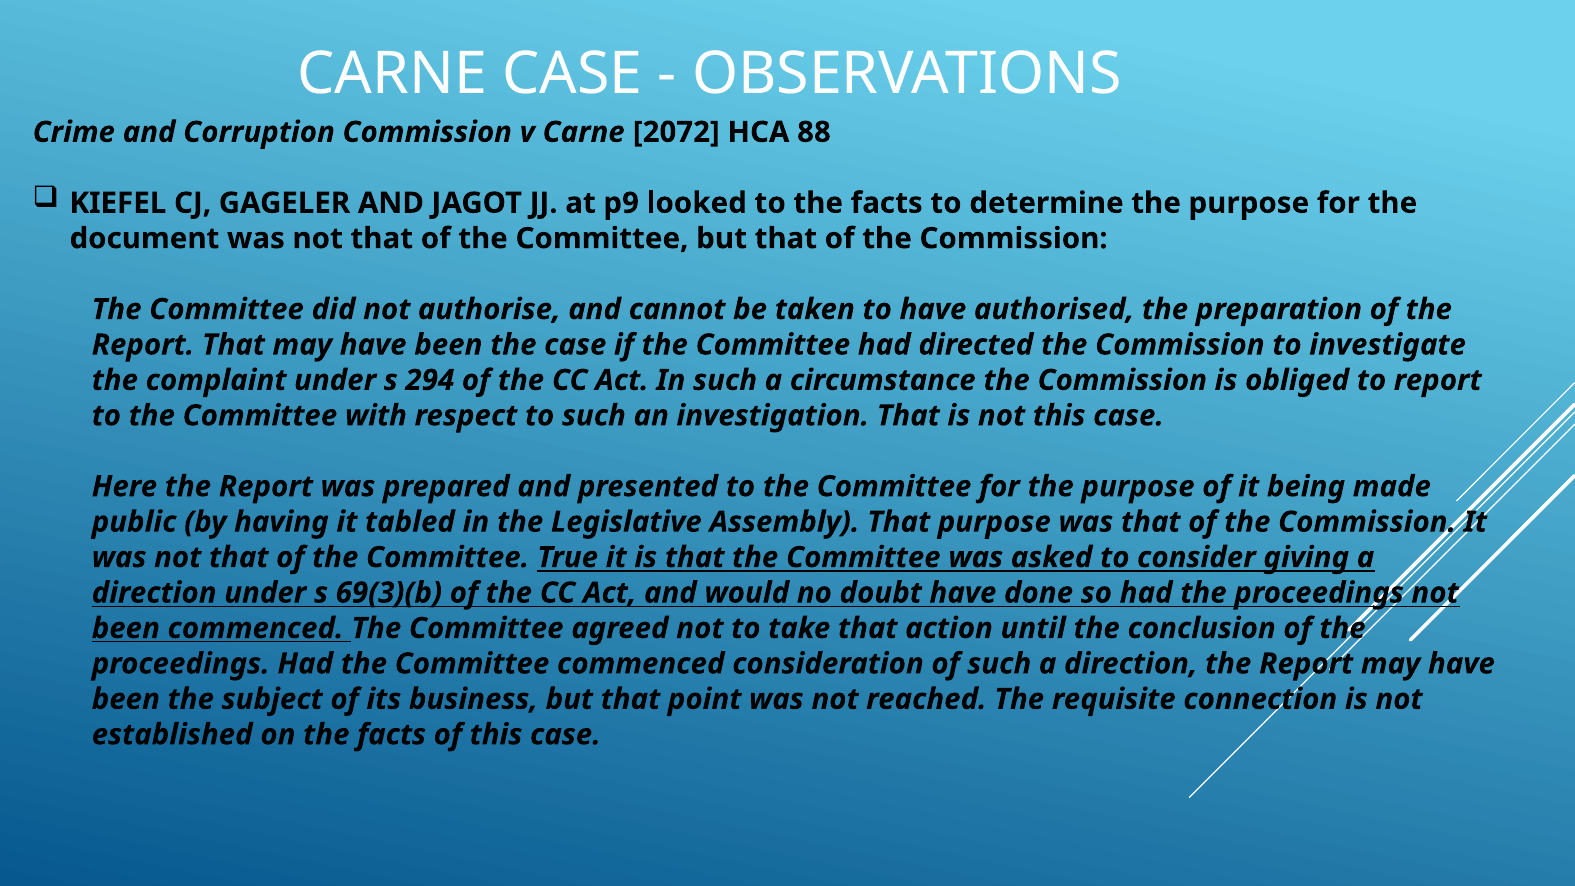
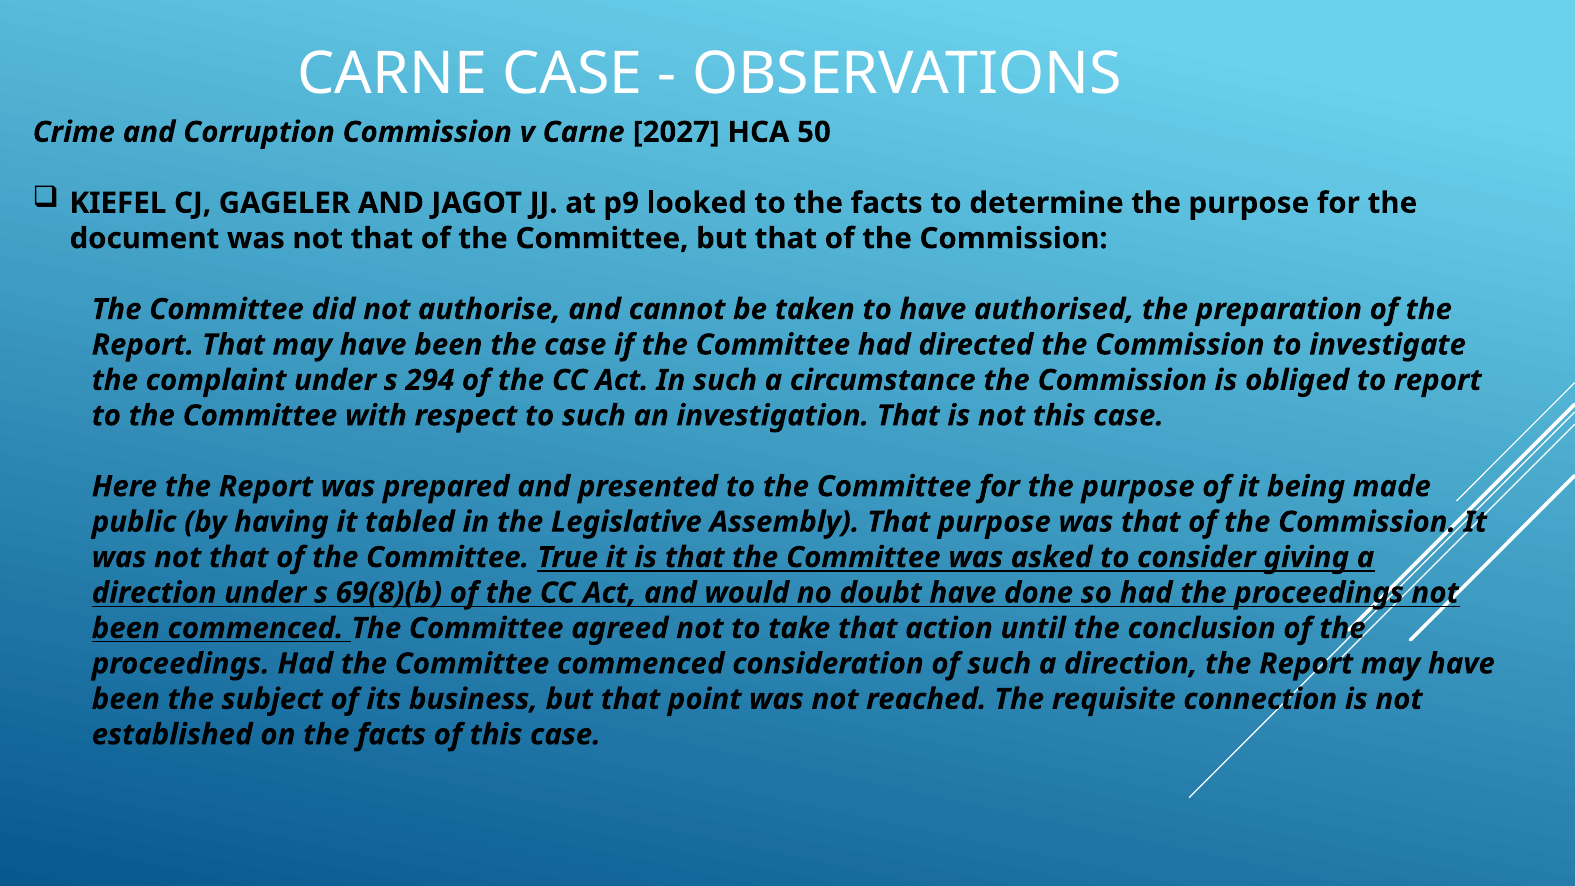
2072: 2072 -> 2027
88: 88 -> 50
69(3)(b: 69(3)(b -> 69(8)(b
